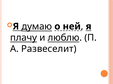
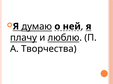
Развеселит: Развеселит -> Творчества
